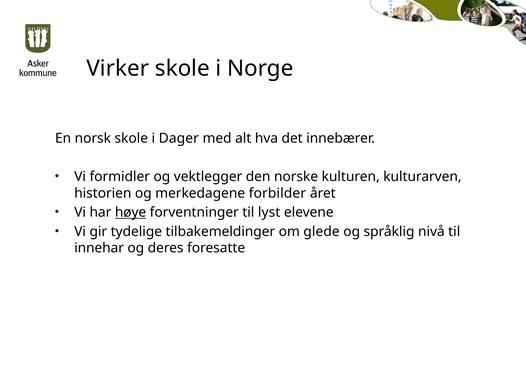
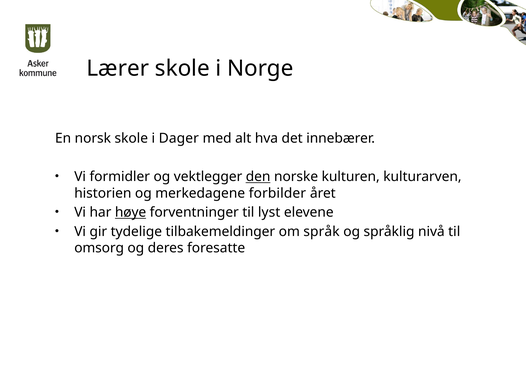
Virker: Virker -> Lærer
den underline: none -> present
glede: glede -> språk
innehar: innehar -> omsorg
